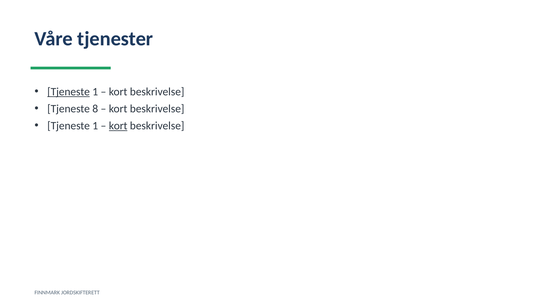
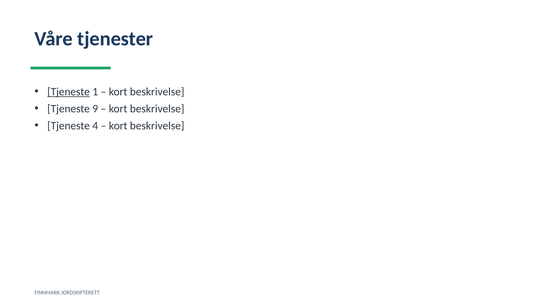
8: 8 -> 9
1 at (95, 126): 1 -> 4
kort at (118, 126) underline: present -> none
